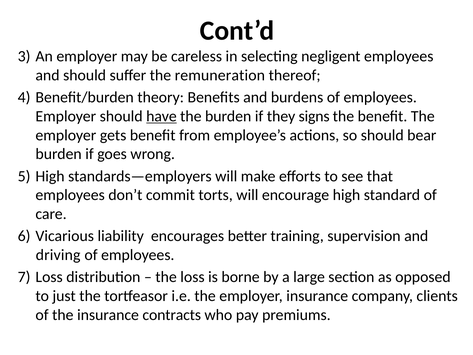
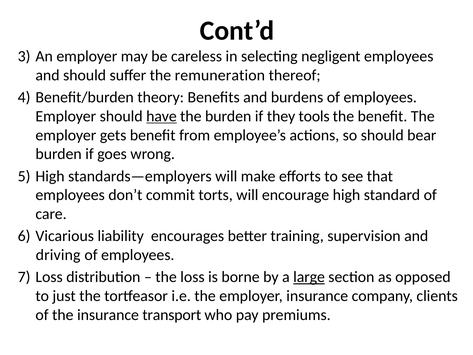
signs: signs -> tools
large underline: none -> present
contracts: contracts -> transport
